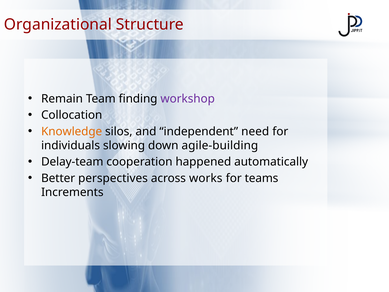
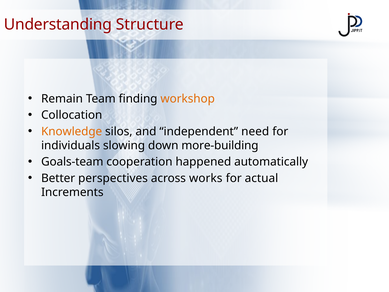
Organizational: Organizational -> Understanding
workshop colour: purple -> orange
agile-building: agile-building -> more-building
Delay-team: Delay-team -> Goals-team
teams: teams -> actual
